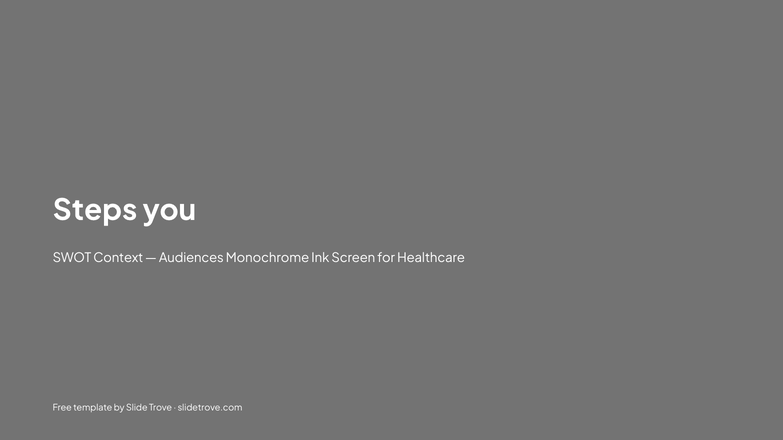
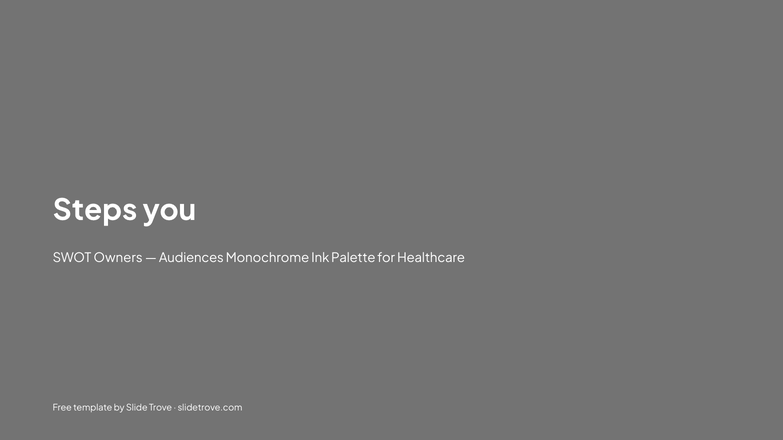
Context: Context -> Owners
Screen: Screen -> Palette
